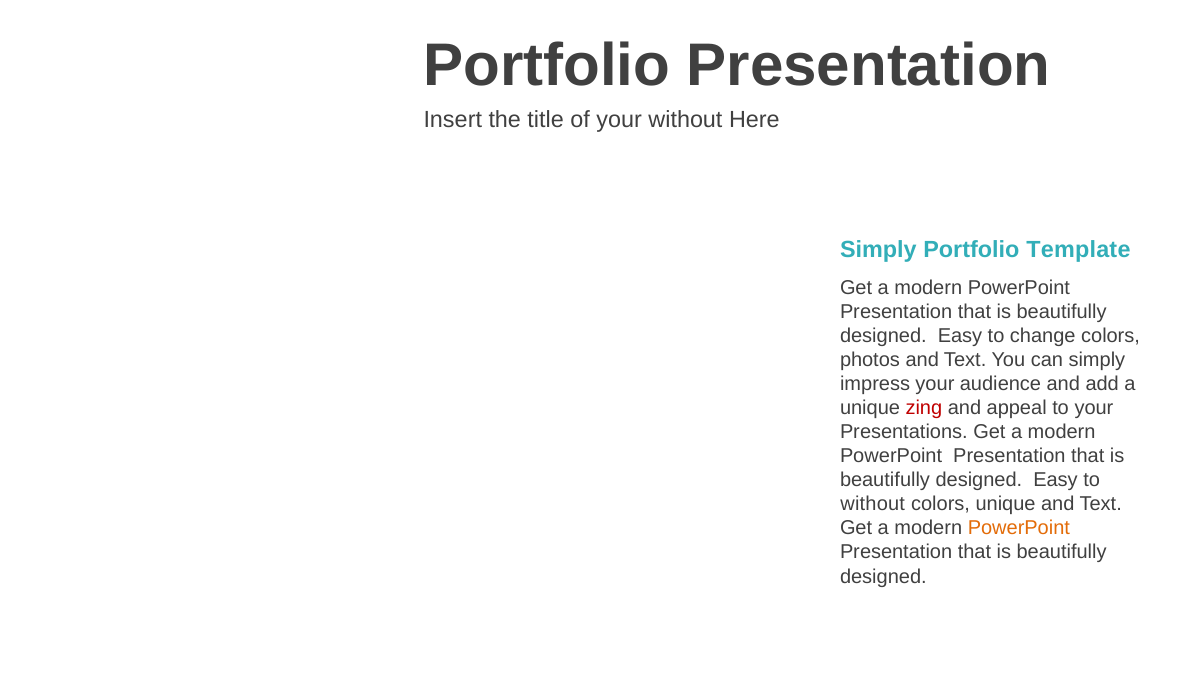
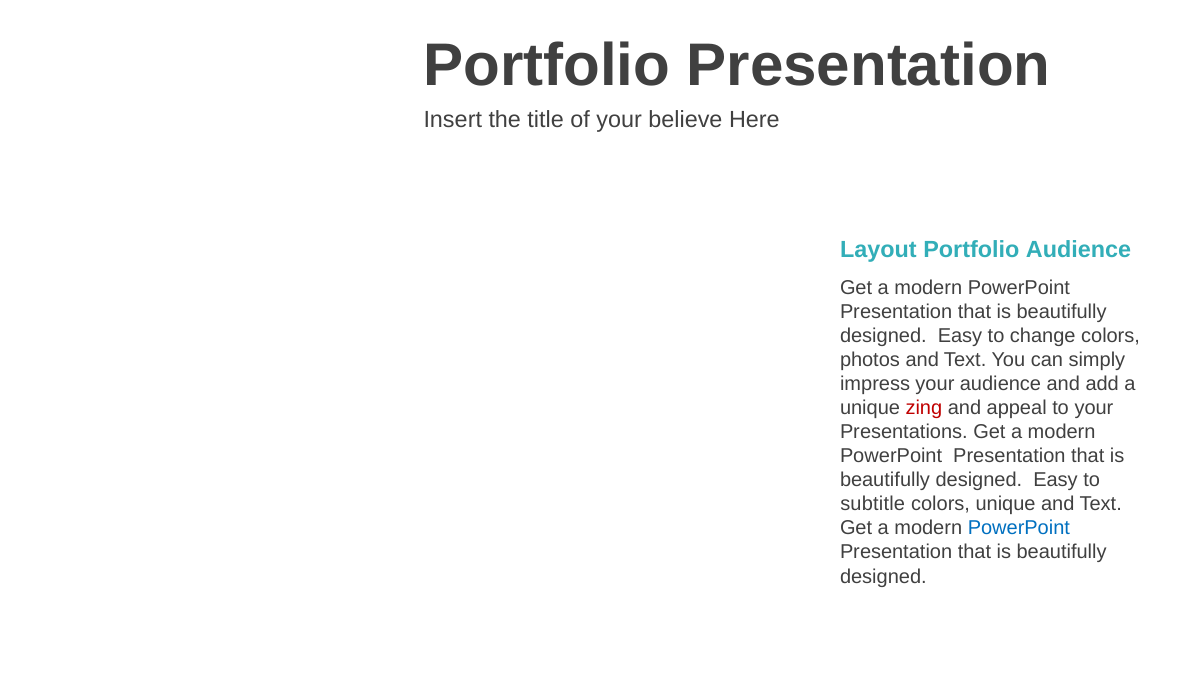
your without: without -> believe
Simply at (878, 250): Simply -> Layout
Portfolio Template: Template -> Audience
without at (873, 504): without -> subtitle
PowerPoint at (1019, 528) colour: orange -> blue
